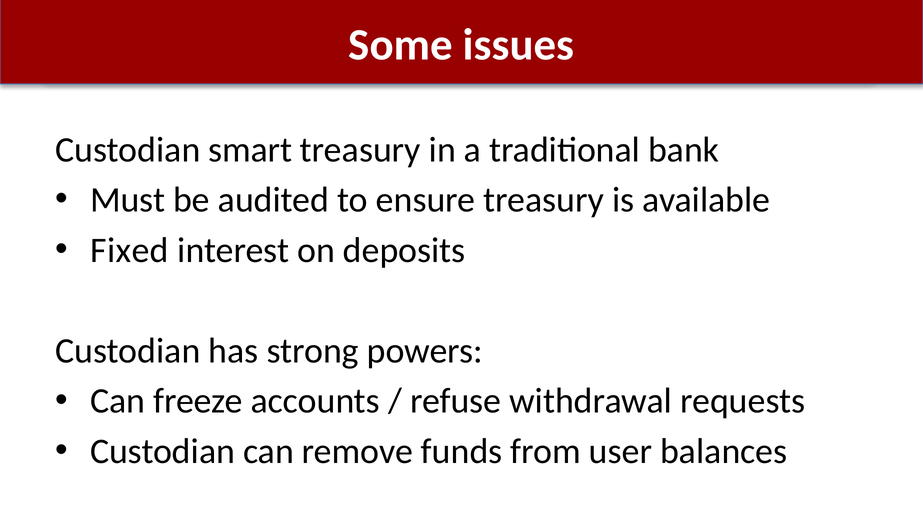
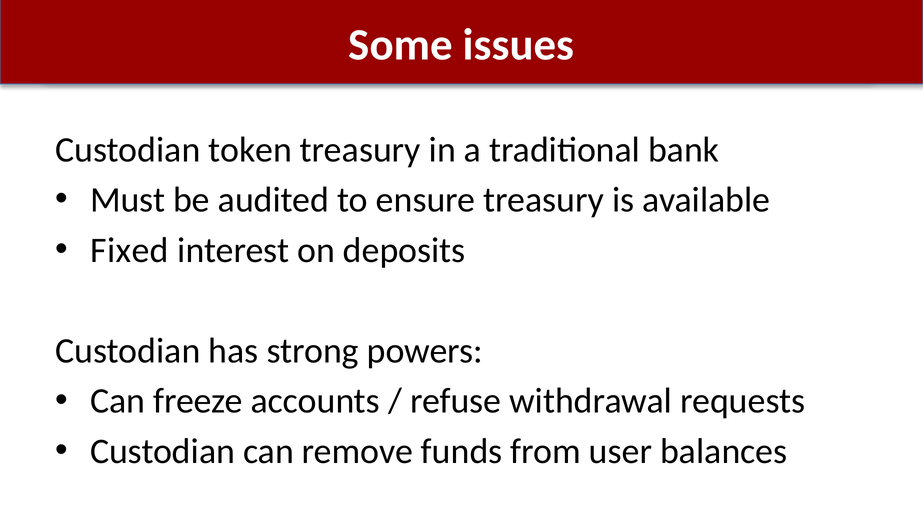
smart: smart -> token
